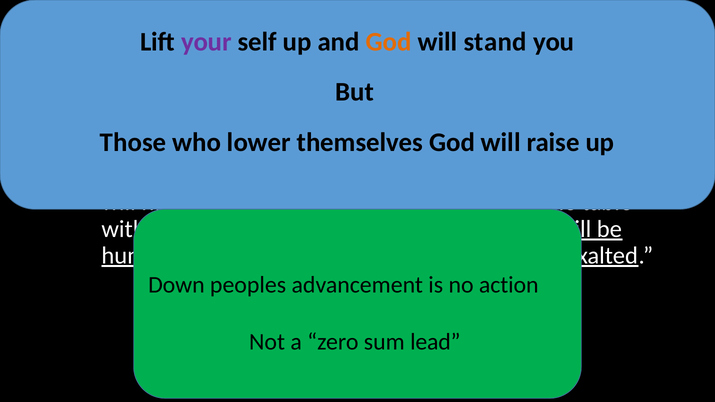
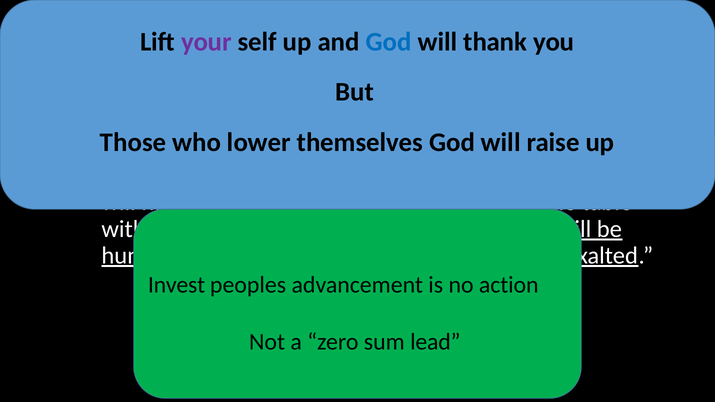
God at (389, 42) colour: orange -> blue
stand: stand -> thank
Down: Down -> Invest
